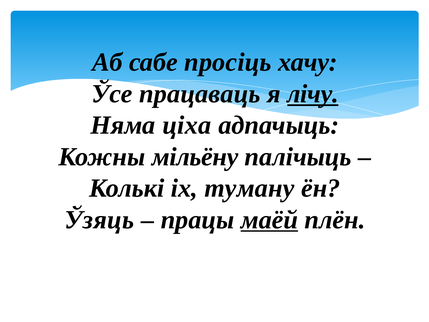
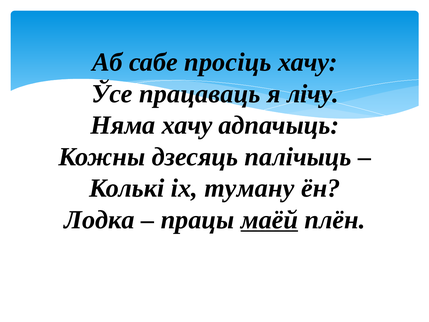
лічу underline: present -> none
Няма ціха: ціха -> хачу
мільёну: мільёну -> дзесяць
Ўзяць: Ўзяць -> Лодка
